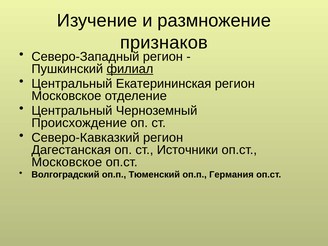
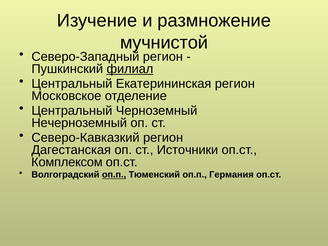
признаков: признаков -> мучнистой
Происхождение: Происхождение -> Нечерноземный
Московское at (67, 162): Московское -> Комплексом
оп.п at (114, 175) underline: none -> present
